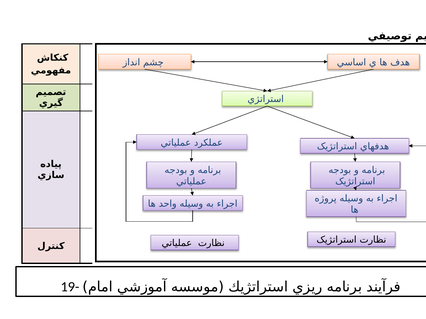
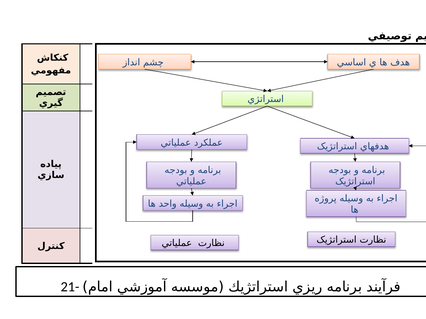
19-: 19- -> 21-
